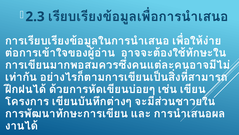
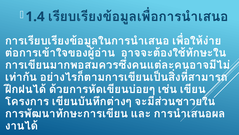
2.3: 2.3 -> 1.4
